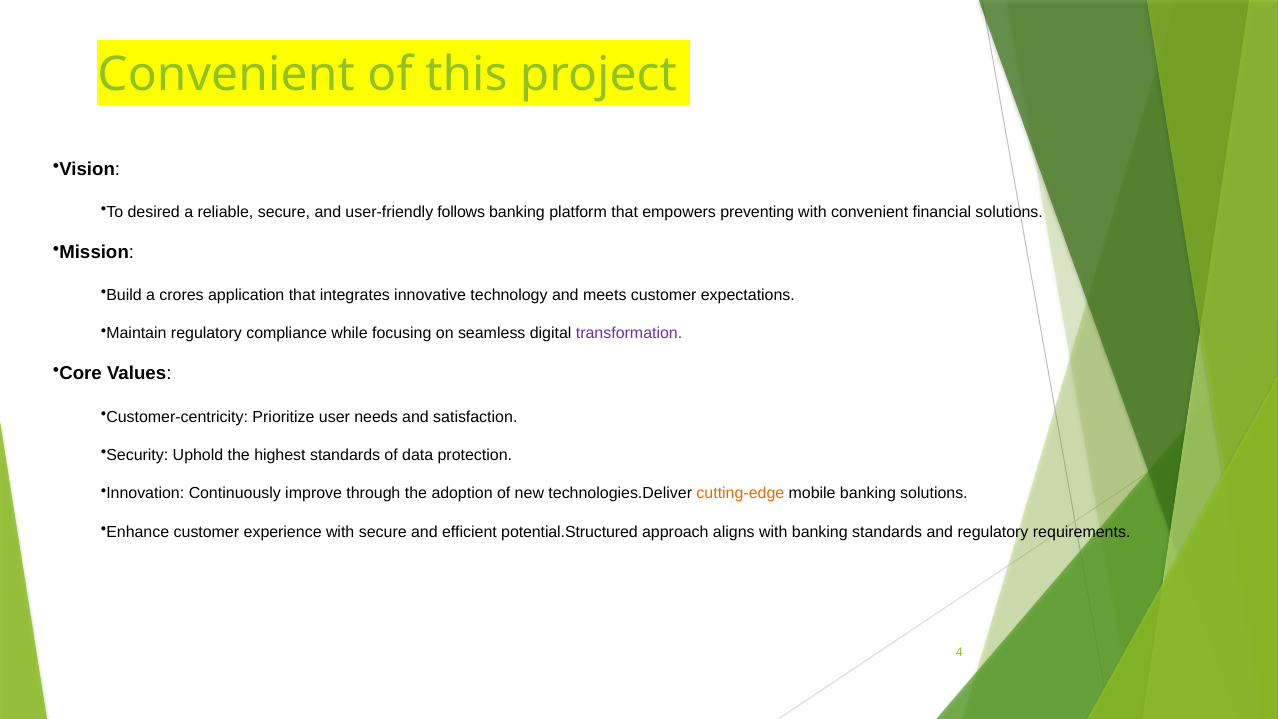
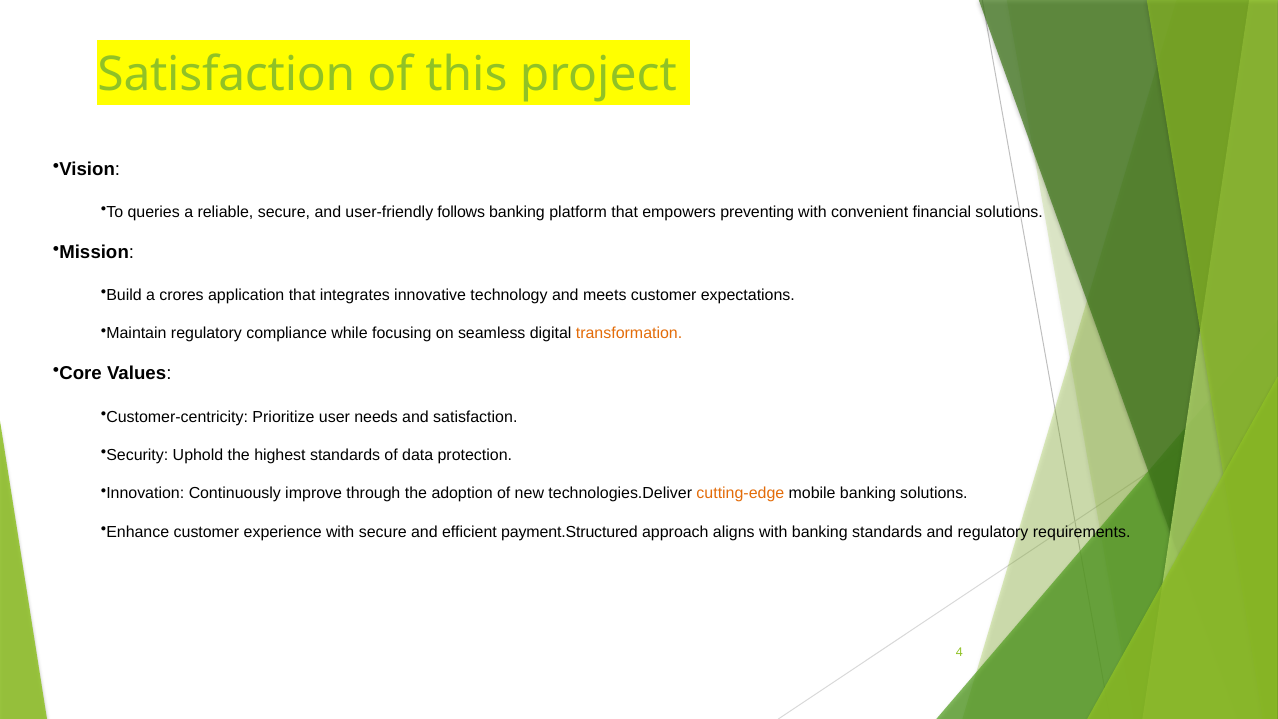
Convenient at (226, 75): Convenient -> Satisfaction
desired: desired -> queries
transformation colour: purple -> orange
potential.Structured: potential.Structured -> payment.Structured
